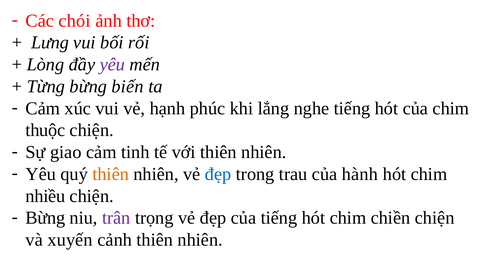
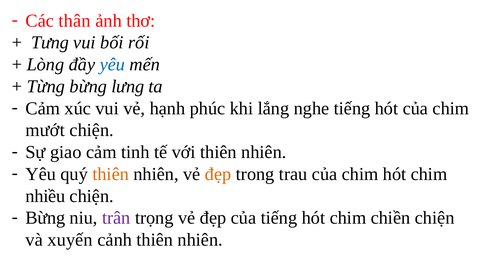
chói: chói -> thân
Lưng: Lưng -> Tưng
yêu at (112, 64) colour: purple -> blue
biến: biến -> lưng
thuộc: thuộc -> mướt
đẹp at (218, 174) colour: blue -> orange
hành at (360, 174): hành -> chim
